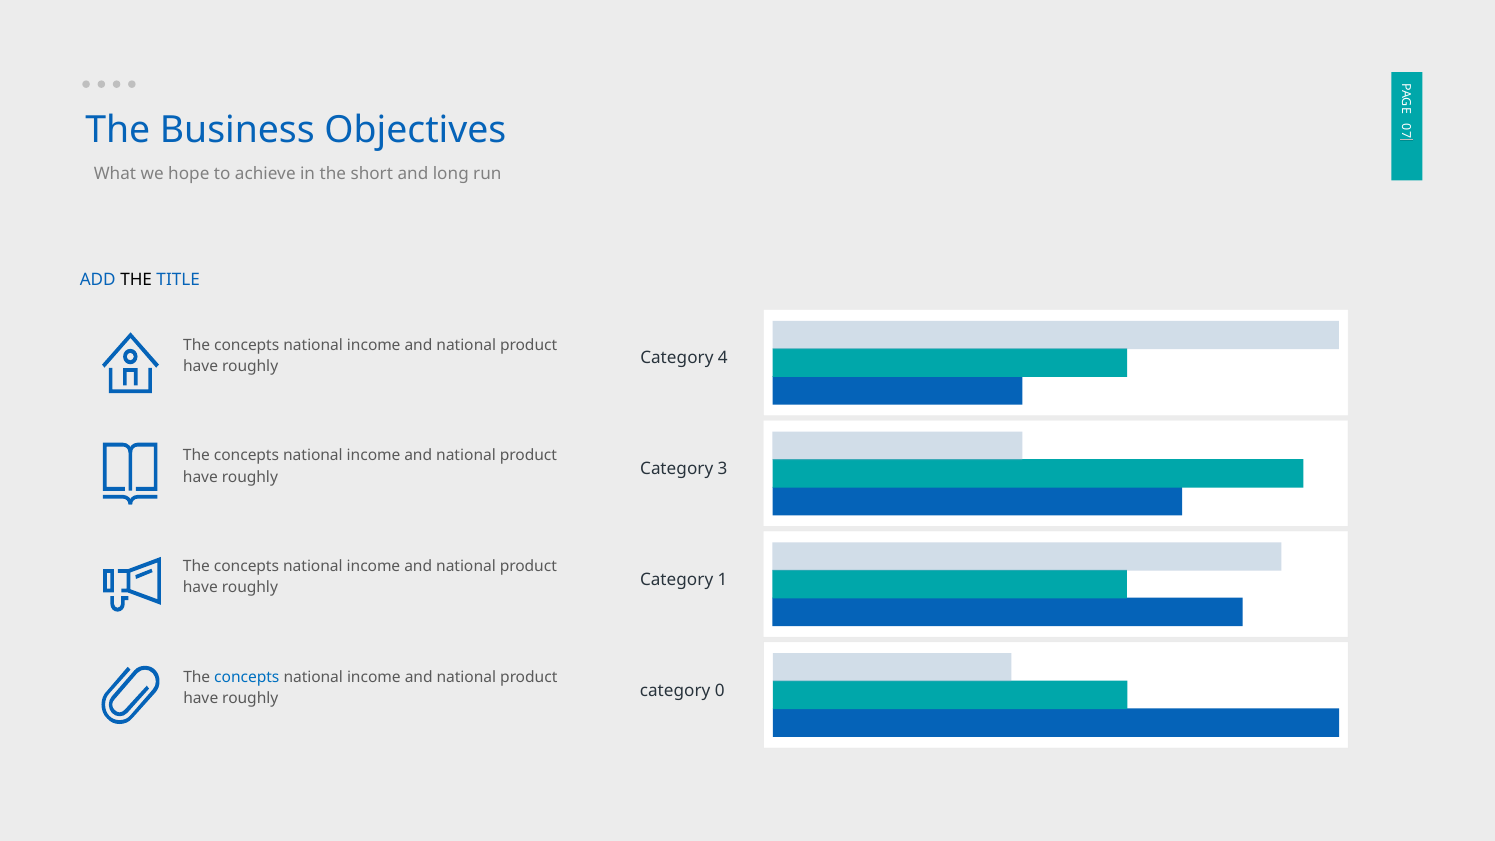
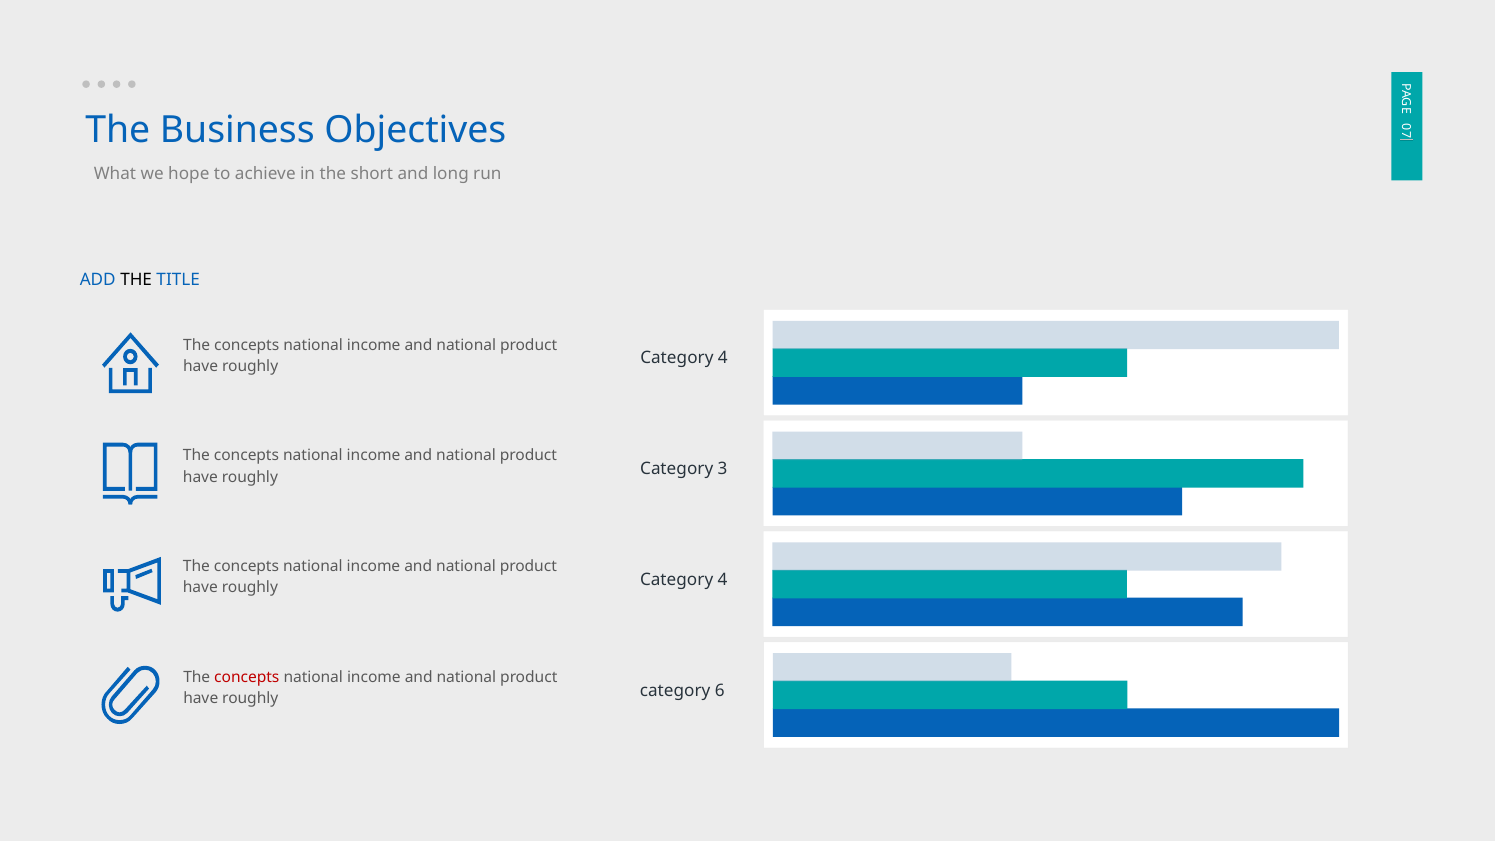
1 at (723, 580): 1 -> 4
concepts at (247, 677) colour: blue -> red
category 0: 0 -> 6
